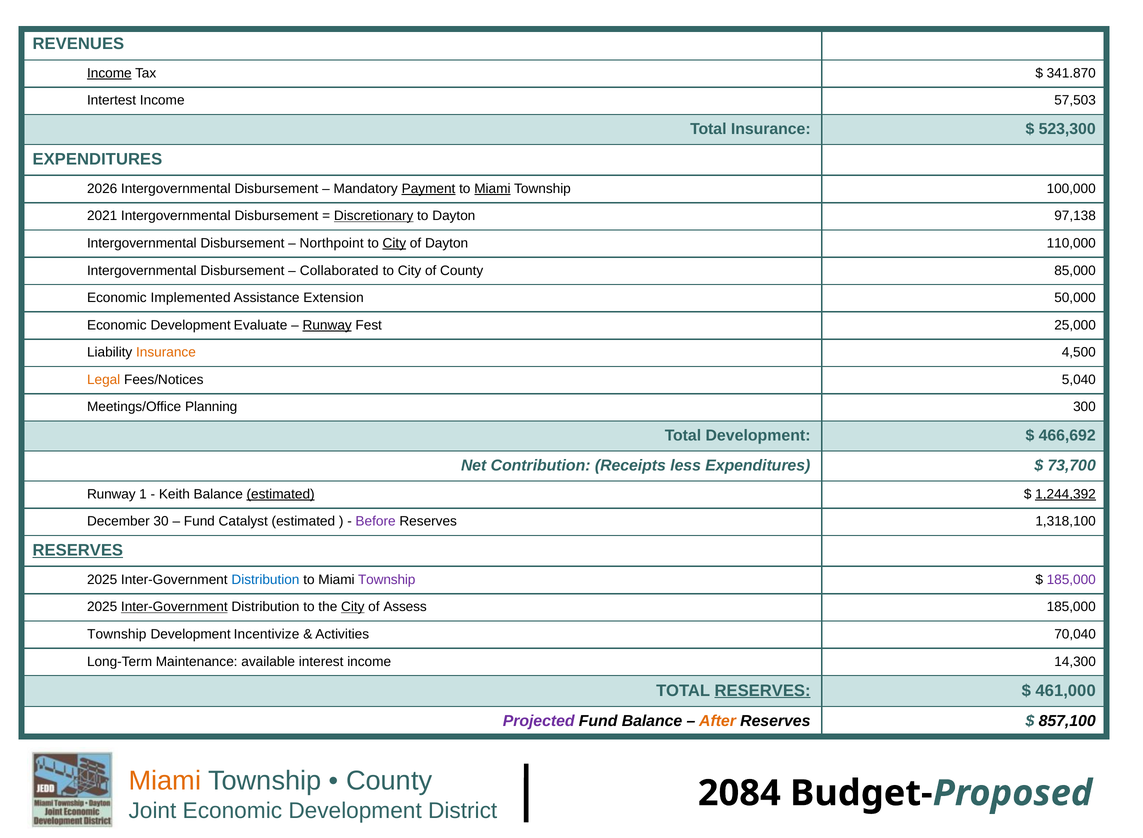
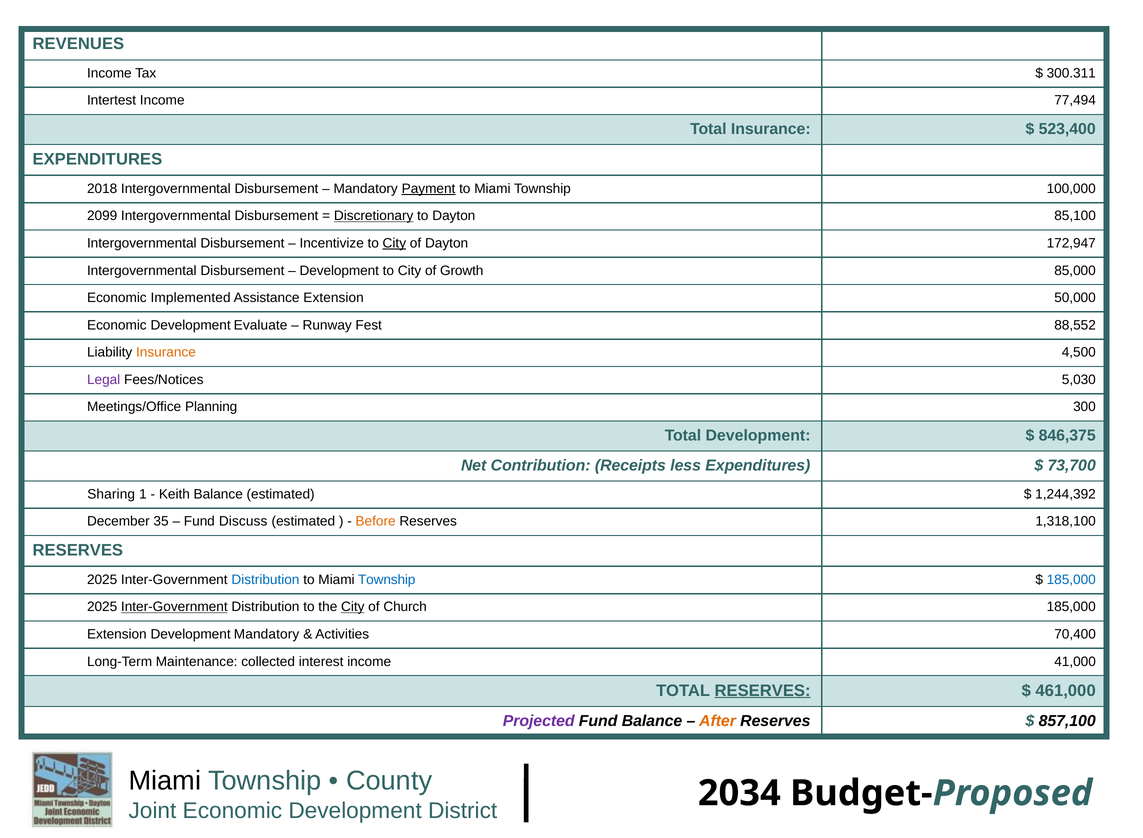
Income at (109, 73) underline: present -> none
341.870: 341.870 -> 300.311
57,503: 57,503 -> 77,494
523,300: 523,300 -> 523,400
2026 at (102, 189): 2026 -> 2018
Miami at (492, 189) underline: present -> none
2021: 2021 -> 2099
97,138: 97,138 -> 85,100
Northpoint: Northpoint -> Incentivize
110,000: 110,000 -> 172,947
Collaborated at (339, 271): Collaborated -> Development
of County: County -> Growth
Runway at (327, 325) underline: present -> none
25,000: 25,000 -> 88,552
Legal colour: orange -> purple
5,040: 5,040 -> 5,030
466,692: 466,692 -> 846,375
Runway at (111, 494): Runway -> Sharing
estimated at (281, 494) underline: present -> none
1,244,392 underline: present -> none
30: 30 -> 35
Catalyst: Catalyst -> Discuss
Before colour: purple -> orange
RESERVES at (78, 551) underline: present -> none
Township at (387, 580) colour: purple -> blue
185,000 at (1071, 580) colour: purple -> blue
Assess: Assess -> Church
Township at (117, 634): Township -> Extension
Development Incentivize: Incentivize -> Mandatory
70,040: 70,040 -> 70,400
available: available -> collected
14,300: 14,300 -> 41,000
Miami at (165, 781) colour: orange -> black
2084: 2084 -> 2034
